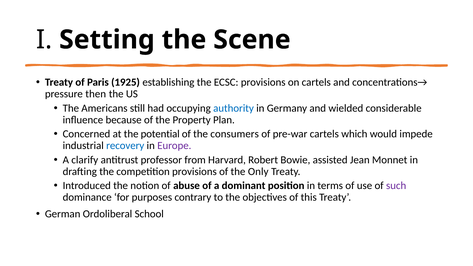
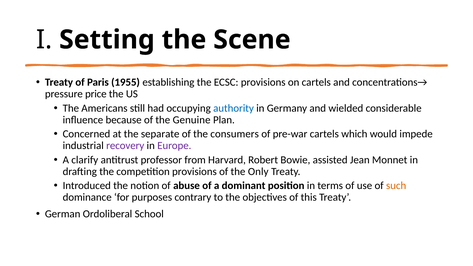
1925: 1925 -> 1955
then: then -> price
Property: Property -> Genuine
potential: potential -> separate
recovery colour: blue -> purple
such colour: purple -> orange
